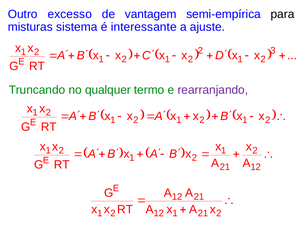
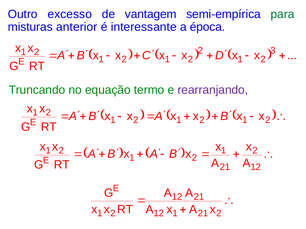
para colour: black -> green
sistema: sistema -> anterior
ajuste: ajuste -> época
qualquer: qualquer -> equação
